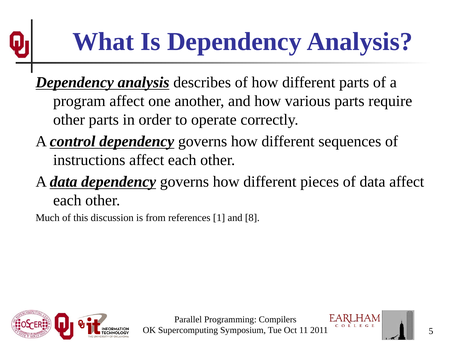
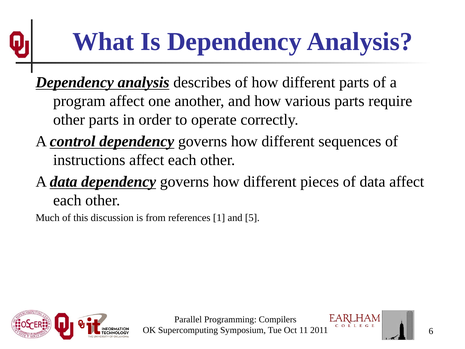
8: 8 -> 5
5: 5 -> 6
